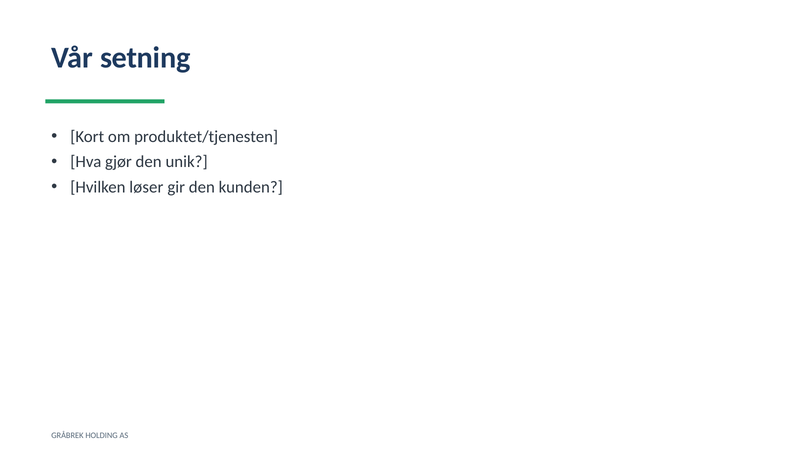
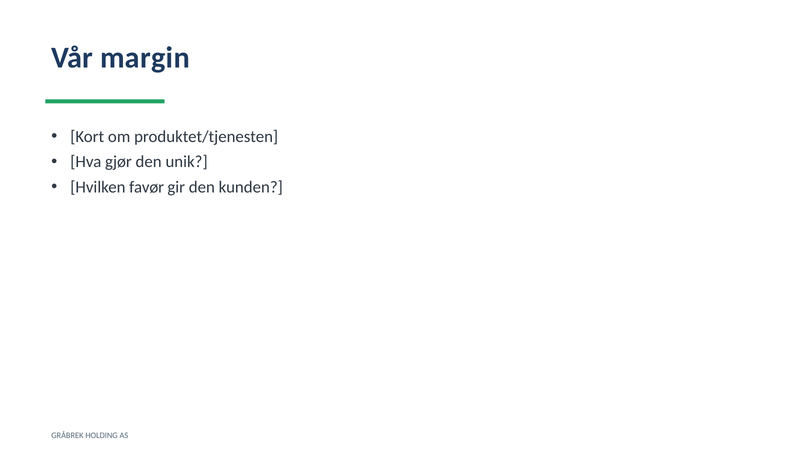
setning: setning -> margin
løser: løser -> favør
